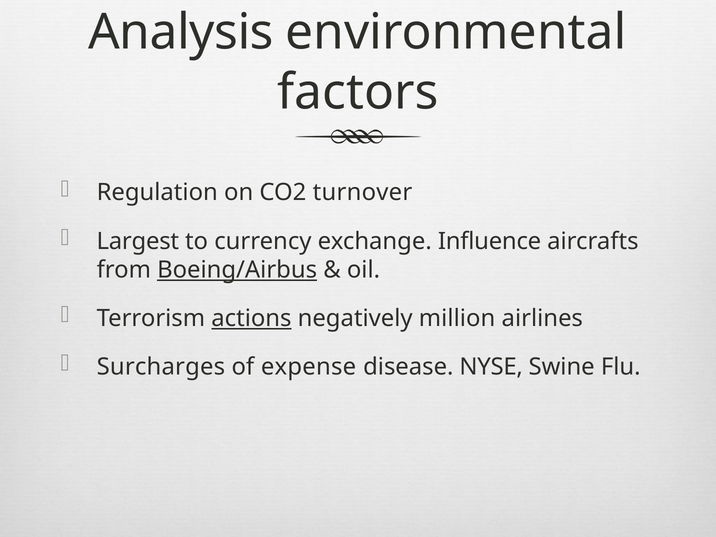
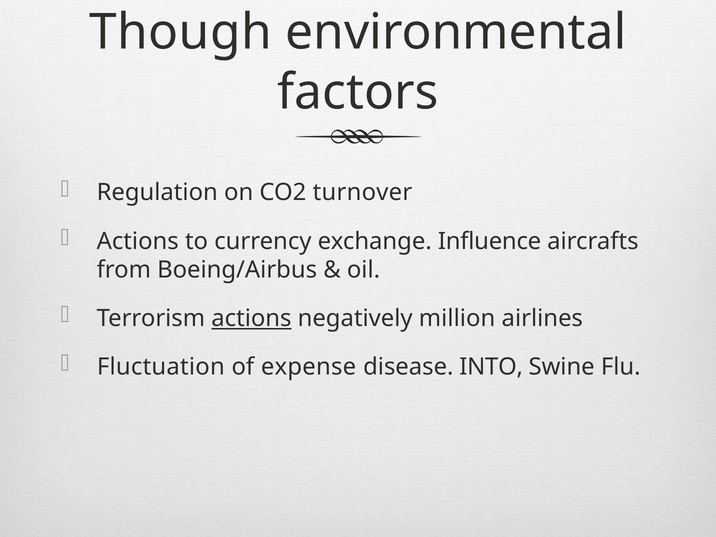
Analysis: Analysis -> Though
Largest at (138, 241): Largest -> Actions
Boeing/Airbus underline: present -> none
Surcharges: Surcharges -> Fluctuation
NYSE: NYSE -> INTO
